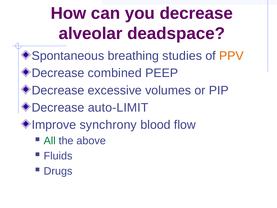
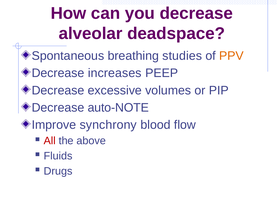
combined: combined -> increases
auto-LIMIT: auto-LIMIT -> auto-NOTE
All colour: green -> red
